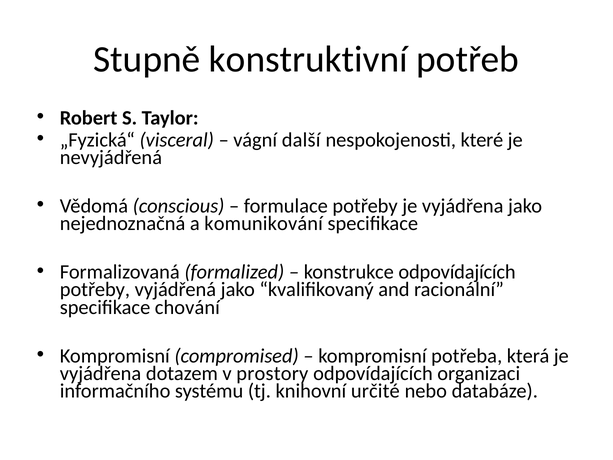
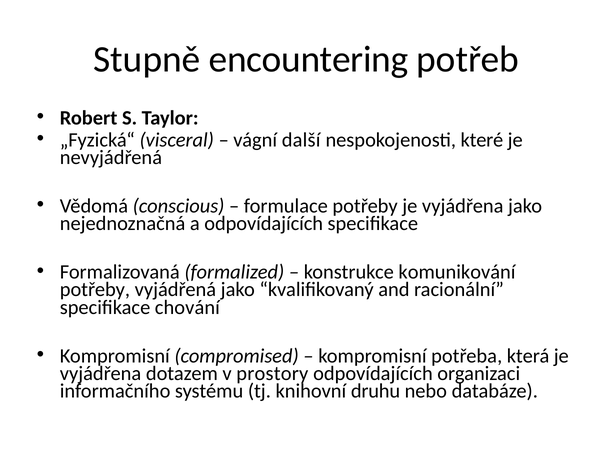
konstruktivní: konstruktivní -> encountering
a komunikování: komunikování -> odpovídajících
konstrukce odpovídajících: odpovídajících -> komunikování
určité: určité -> druhu
